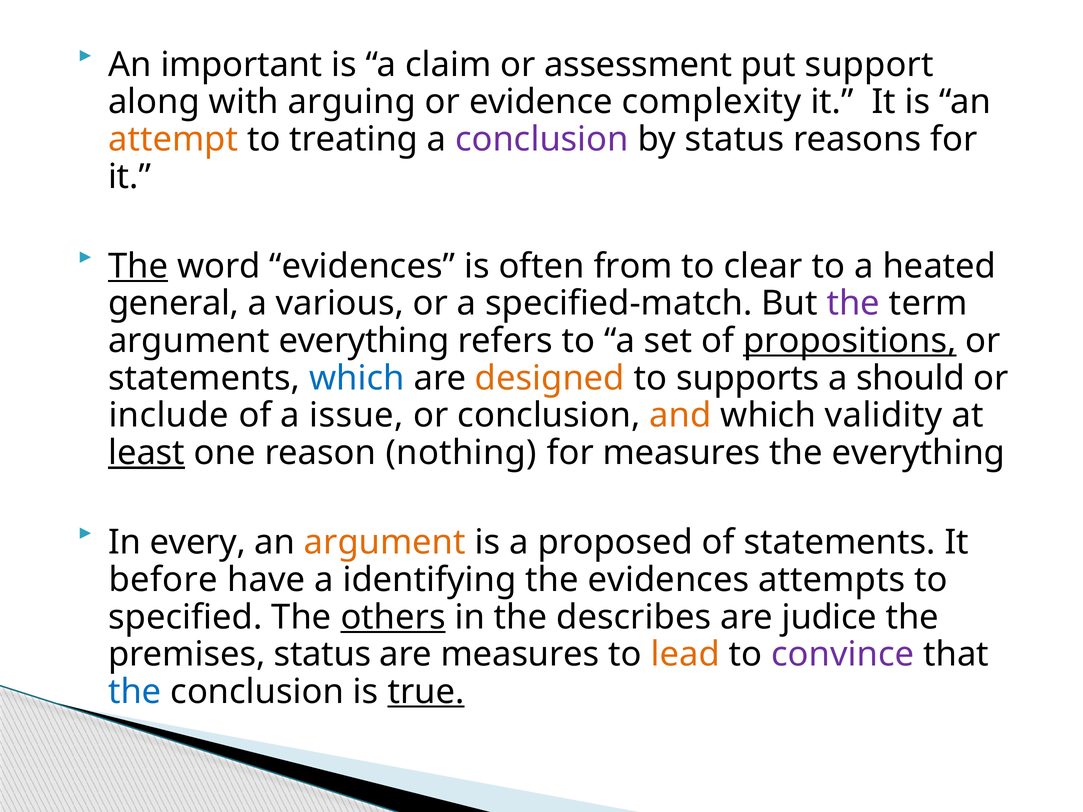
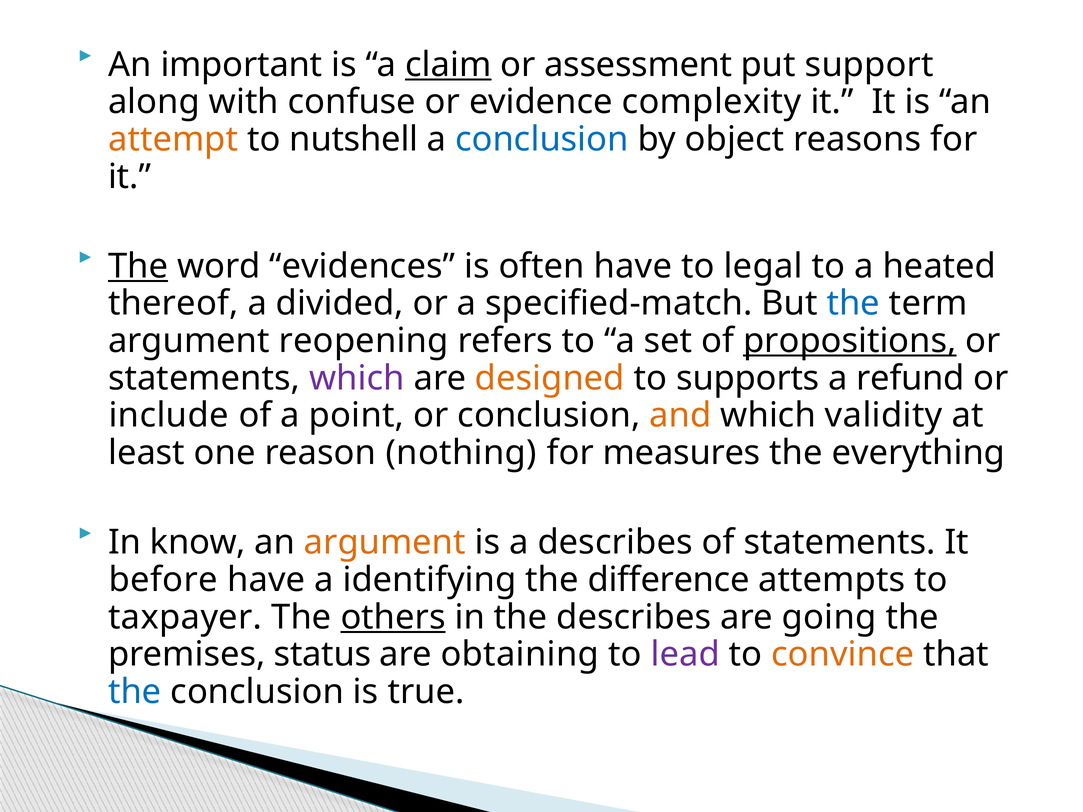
claim underline: none -> present
arguing: arguing -> confuse
treating: treating -> nutshell
conclusion at (542, 139) colour: purple -> blue
by status: status -> object
often from: from -> have
clear: clear -> legal
general: general -> thereof
various: various -> divided
the at (853, 304) colour: purple -> blue
argument everything: everything -> reopening
which at (357, 378) colour: blue -> purple
should: should -> refund
issue: issue -> point
least underline: present -> none
every: every -> know
a proposed: proposed -> describes
the evidences: evidences -> difference
specified: specified -> taxpayer
judice: judice -> going
are measures: measures -> obtaining
lead colour: orange -> purple
convince colour: purple -> orange
true underline: present -> none
